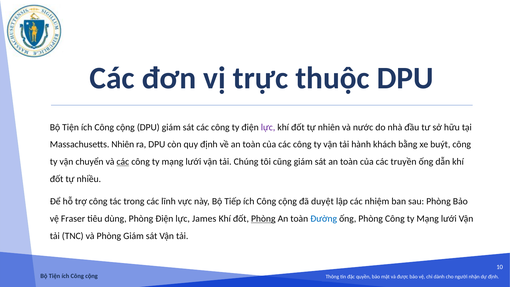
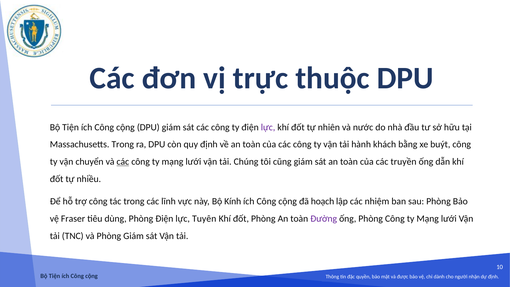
Massachusetts Nhiên: Nhiên -> Trong
Tiếp: Tiếp -> Kính
duyệt: duyệt -> hoạch
James: James -> Tuyên
Phòng at (263, 219) underline: present -> none
Đường colour: blue -> purple
